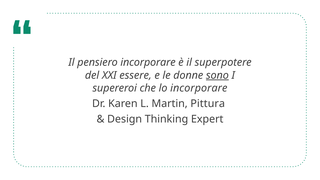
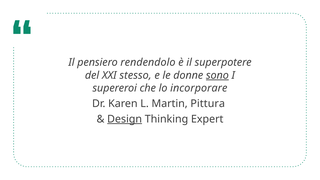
pensiero incorporare: incorporare -> rendendolo
essere: essere -> stesso
Design underline: none -> present
